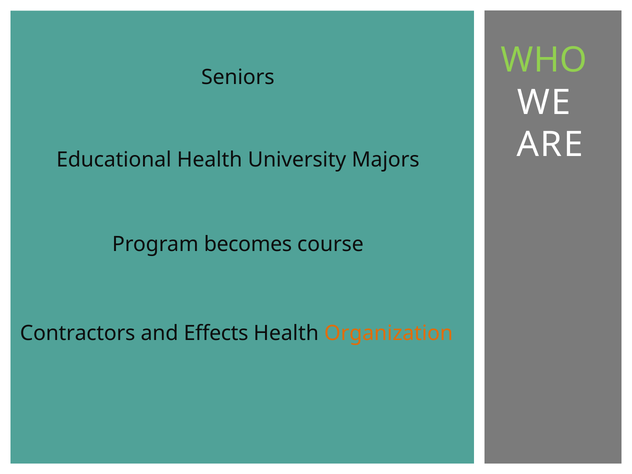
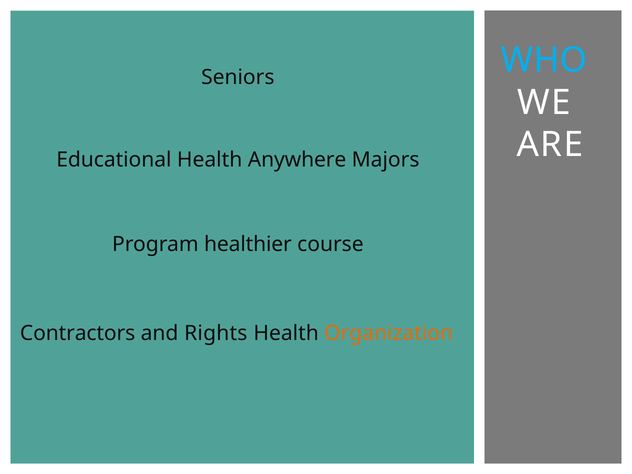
WHO colour: light green -> light blue
University: University -> Anywhere
becomes: becomes -> healthier
Effects: Effects -> Rights
